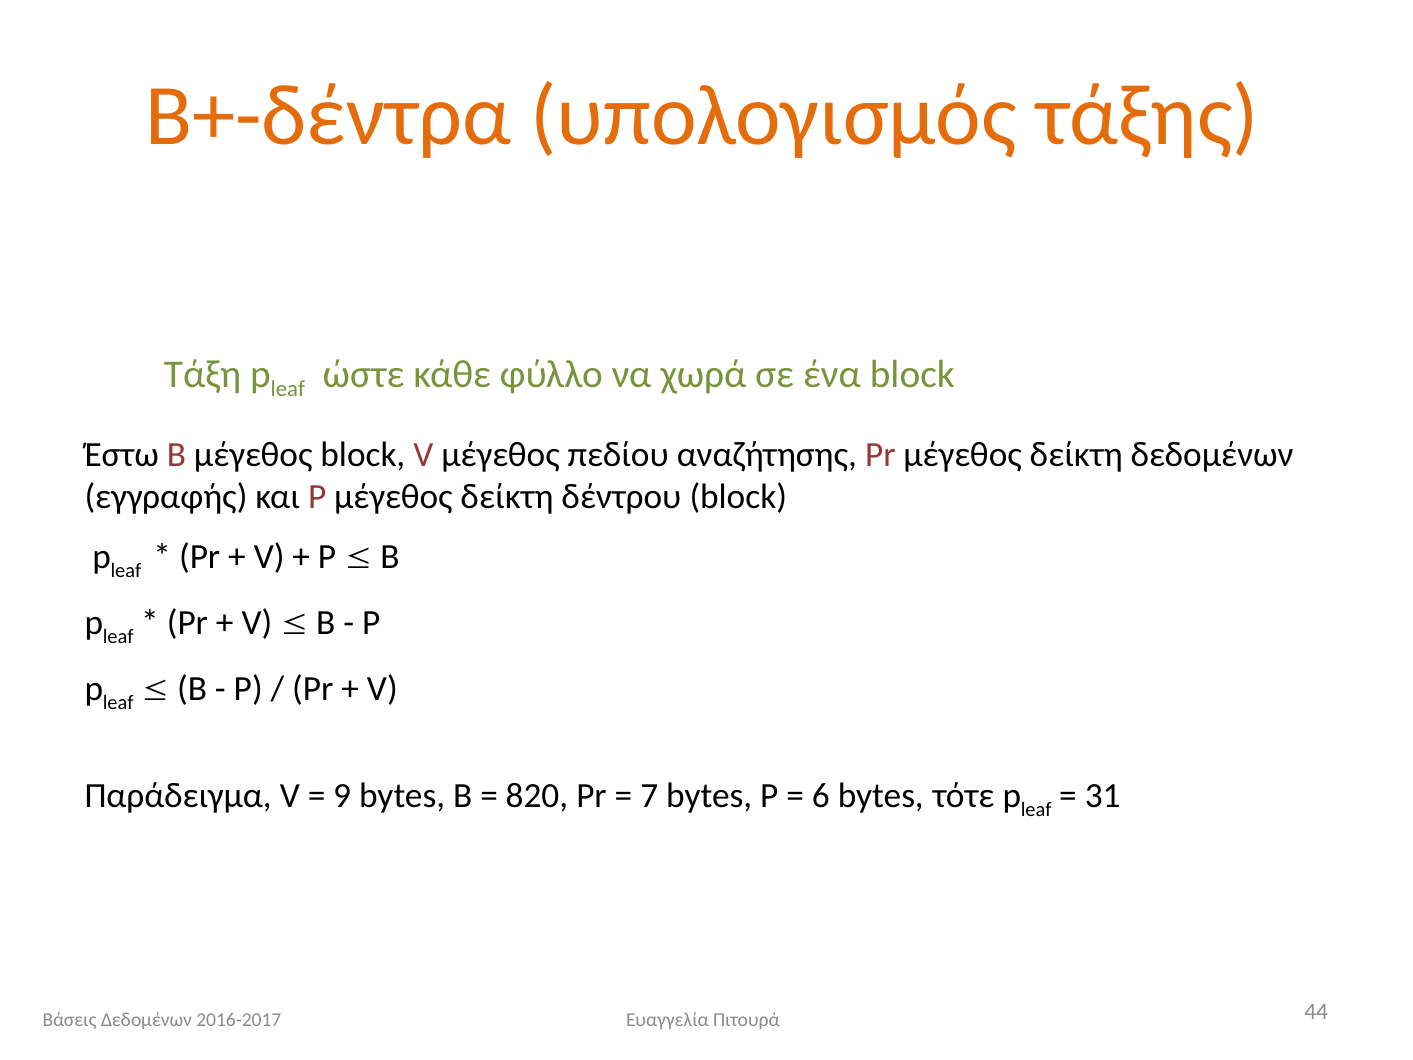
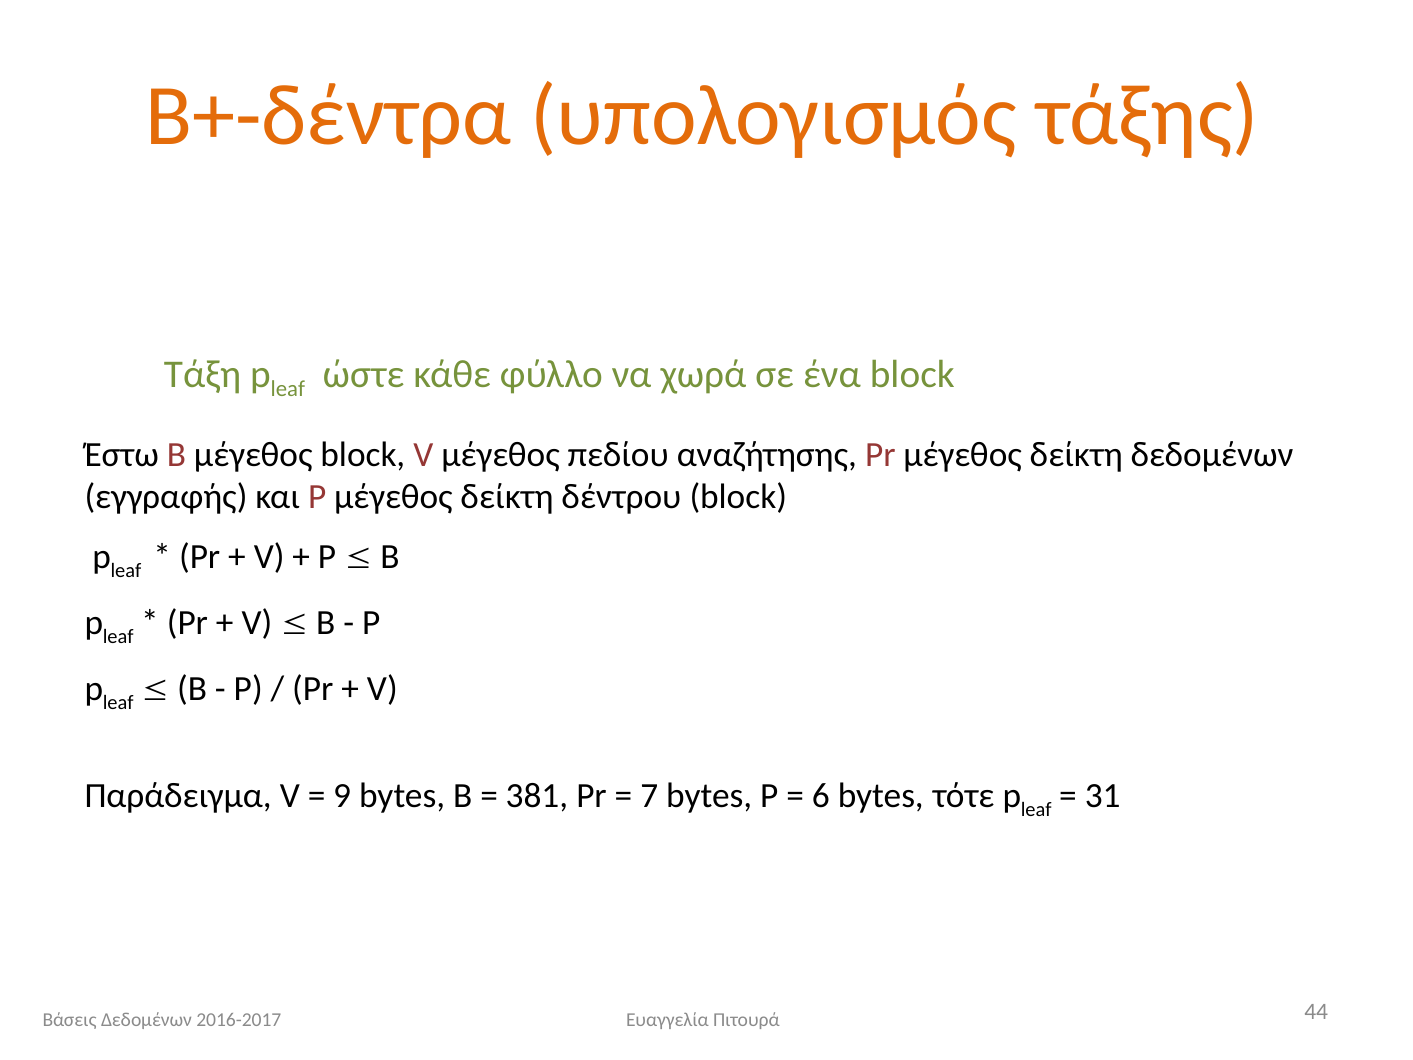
820: 820 -> 381
